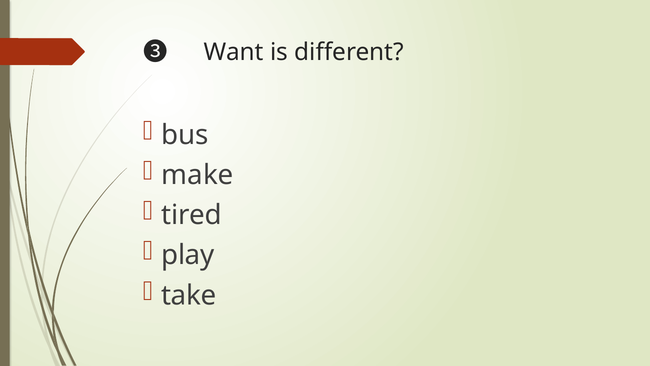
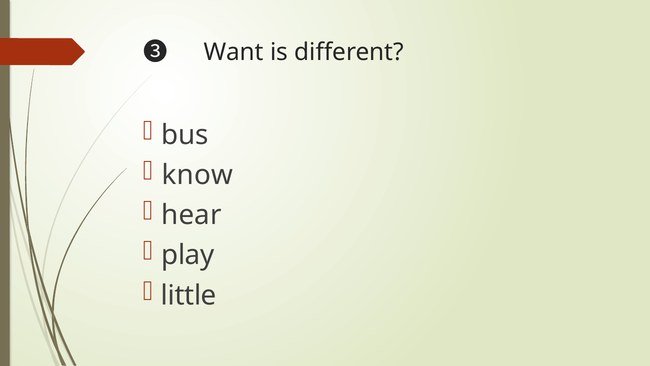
make: make -> know
tired: tired -> hear
take: take -> little
